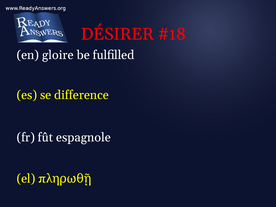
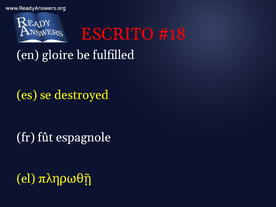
DÉSIRER: DÉSIRER -> ESCRITO
difference: difference -> destroyed
